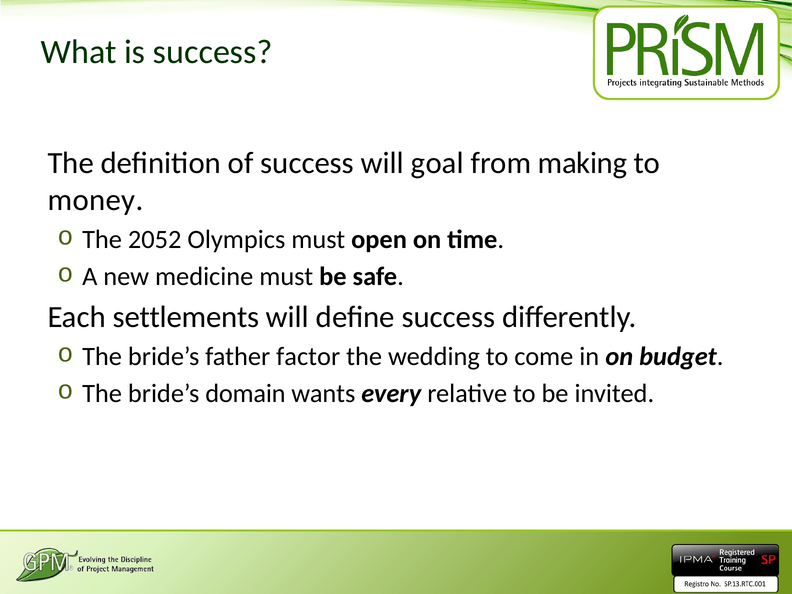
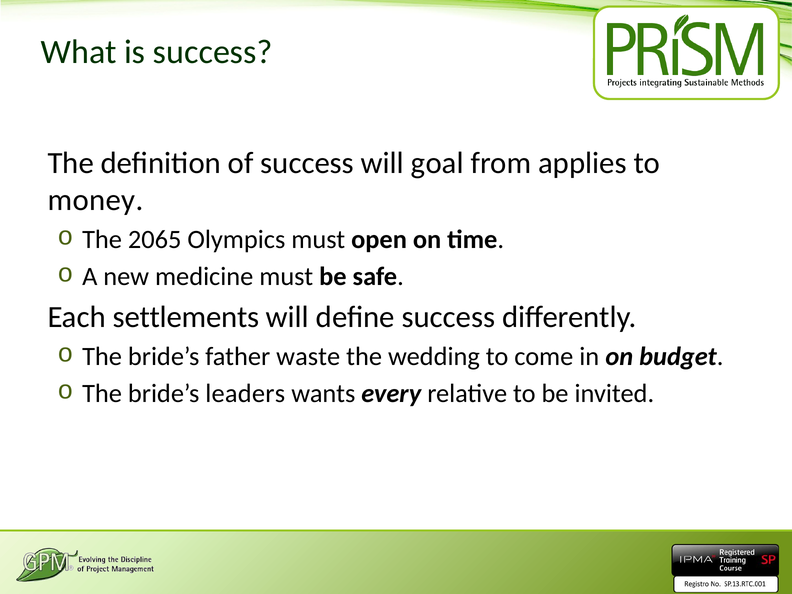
making: making -> applies
2052: 2052 -> 2065
factor: factor -> waste
domain: domain -> leaders
